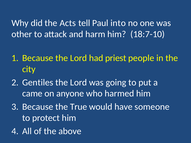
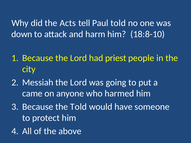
Paul into: into -> told
other: other -> down
18:7-10: 18:7-10 -> 18:8-10
Gentiles: Gentiles -> Messiah
the True: True -> Told
